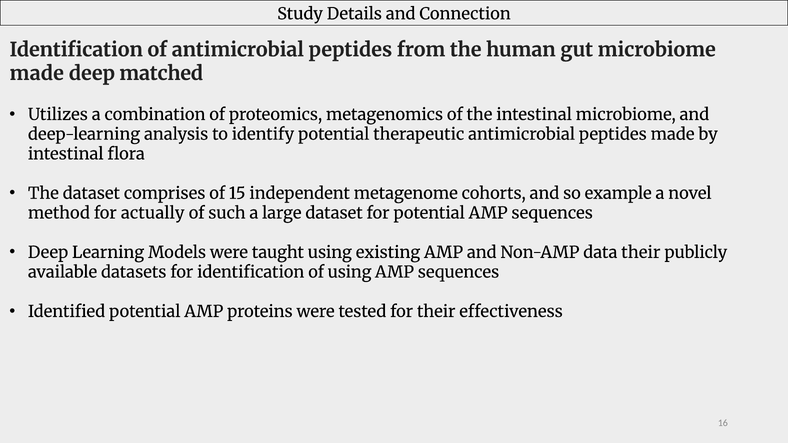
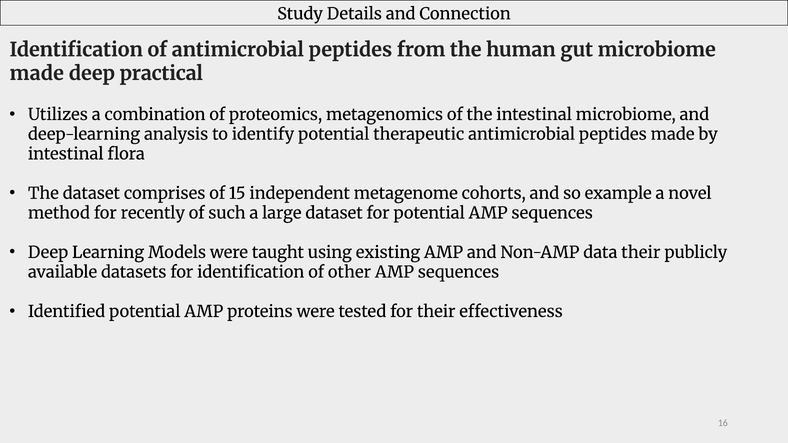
matched: matched -> practical
actually: actually -> recently
of using: using -> other
